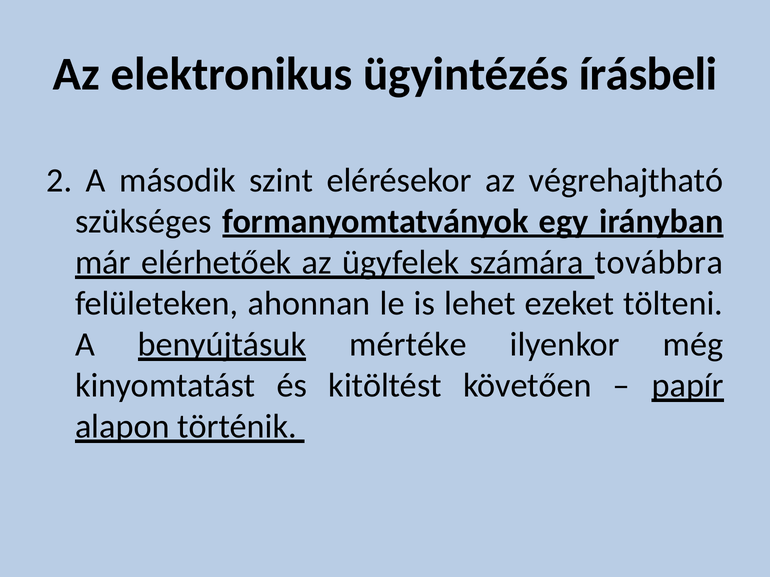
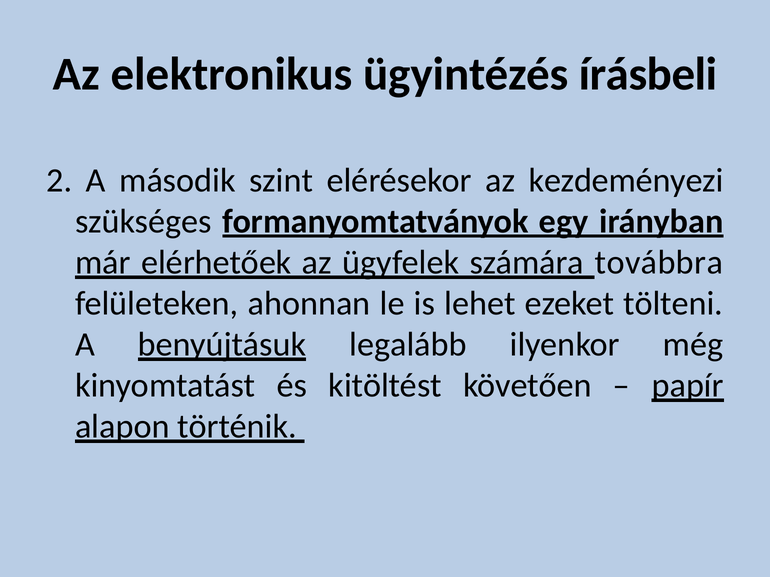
végrehajtható: végrehajtható -> kezdeményezi
mértéke: mértéke -> legalább
